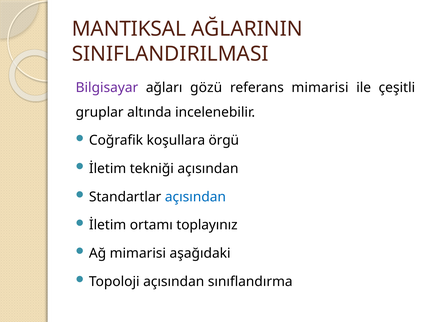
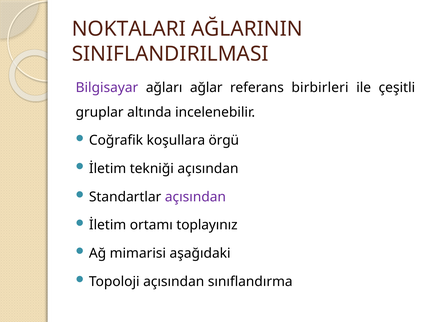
MANTIKSAL: MANTIKSAL -> NOKTALARI
gözü: gözü -> ağlar
referans mimarisi: mimarisi -> birbirleri
açısından at (195, 197) colour: blue -> purple
